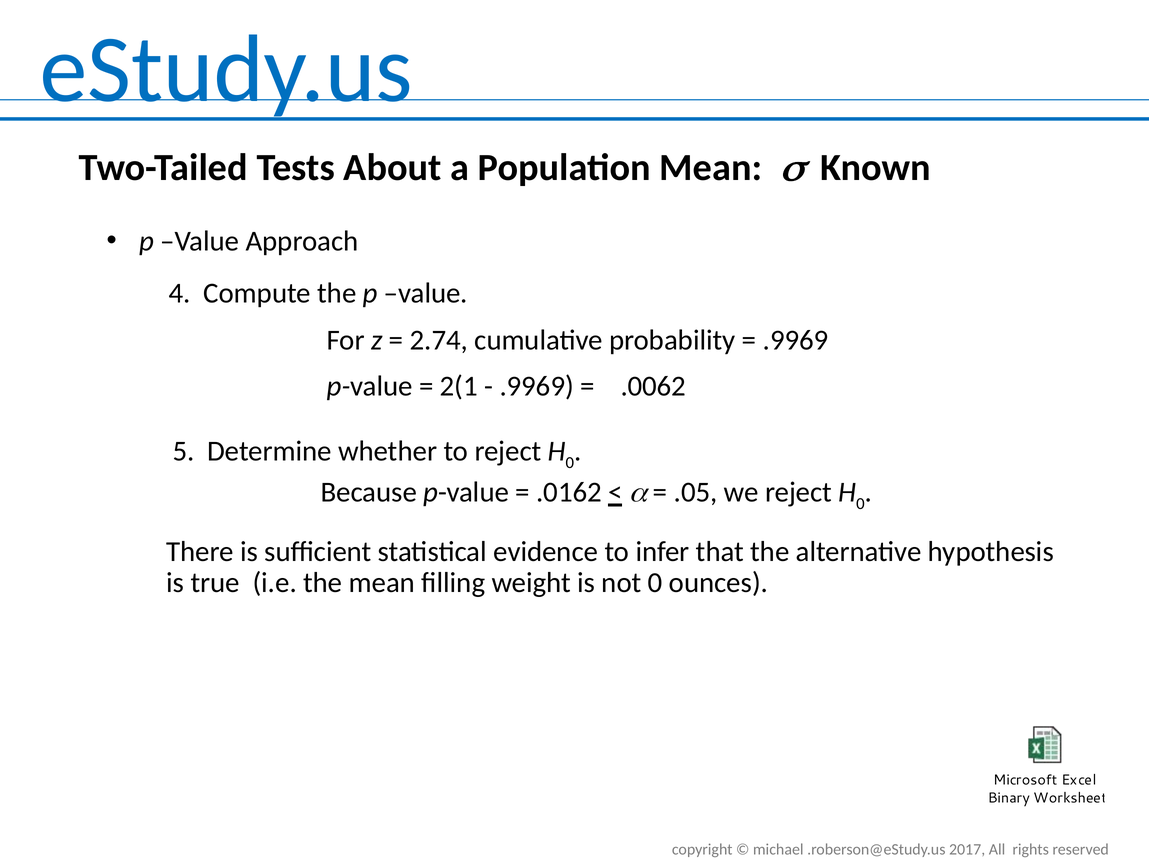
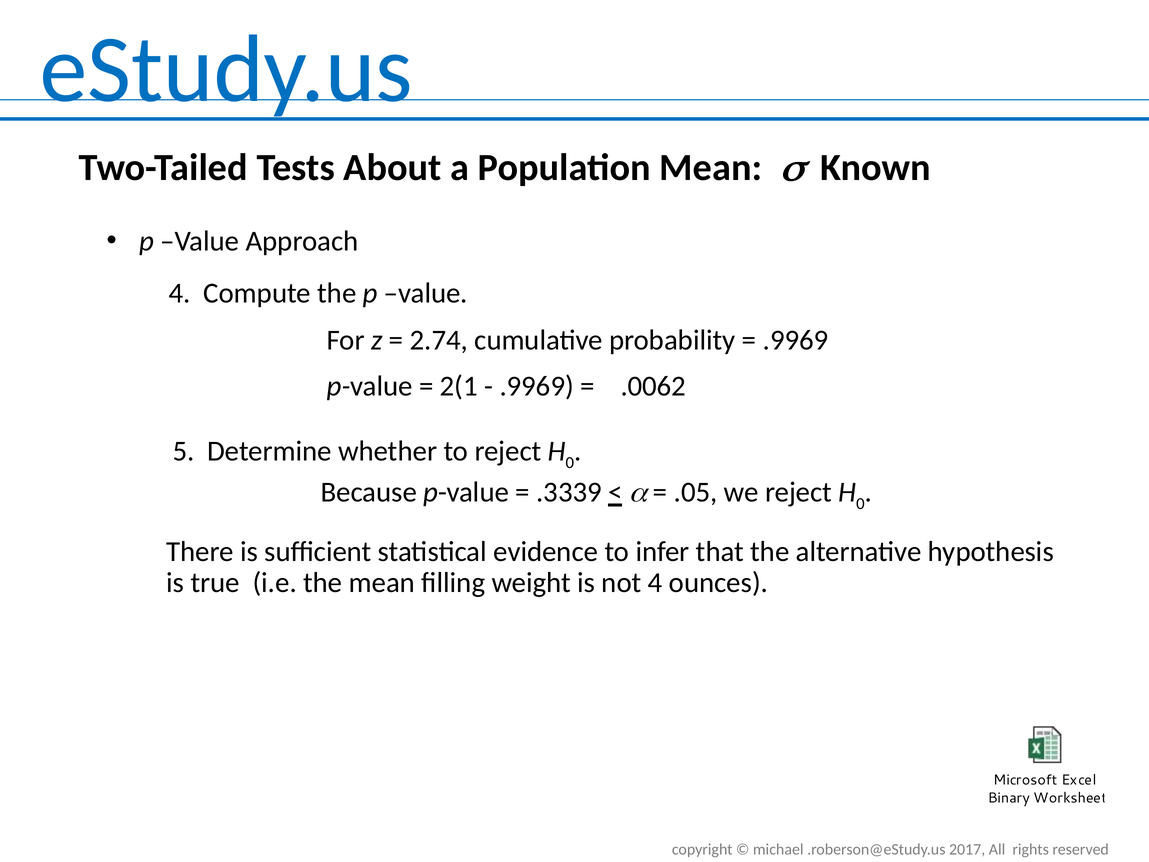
.0162: .0162 -> .3339
not 0: 0 -> 4
